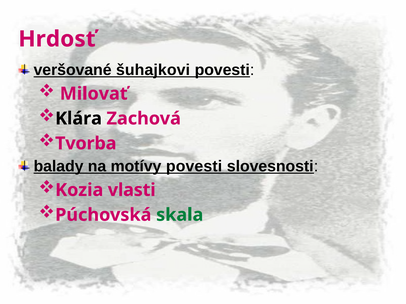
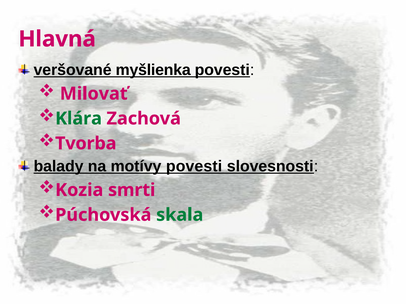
Hrdosť: Hrdosť -> Hlavná
šuhajkovi: šuhajkovi -> myšlienka
Klára colour: black -> green
vlasti: vlasti -> smrti
